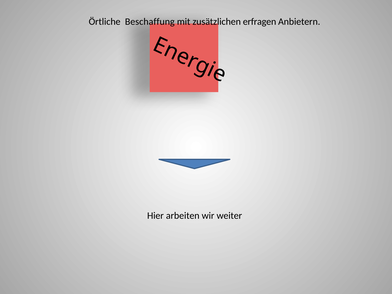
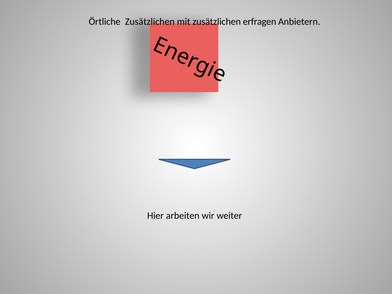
Örtliche Beschaffung: Beschaffung -> Zusätzlichen
